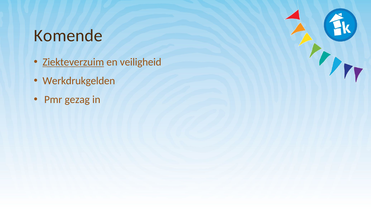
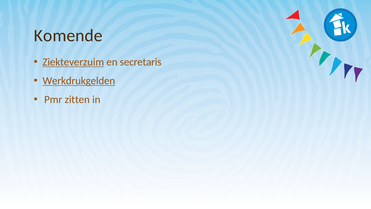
veiligheid: veiligheid -> secretaris
Werkdrukgelden underline: none -> present
gezag: gezag -> zitten
